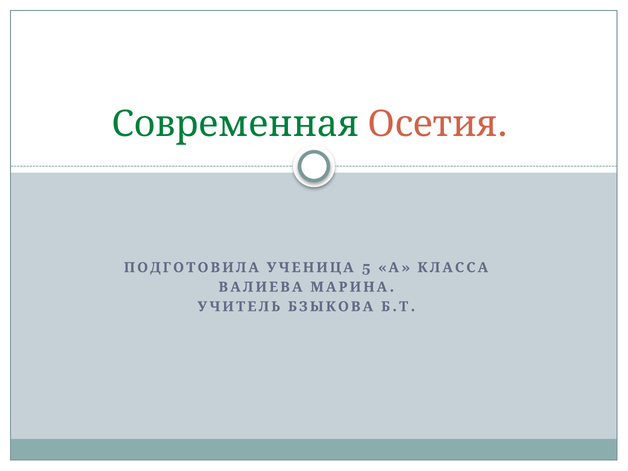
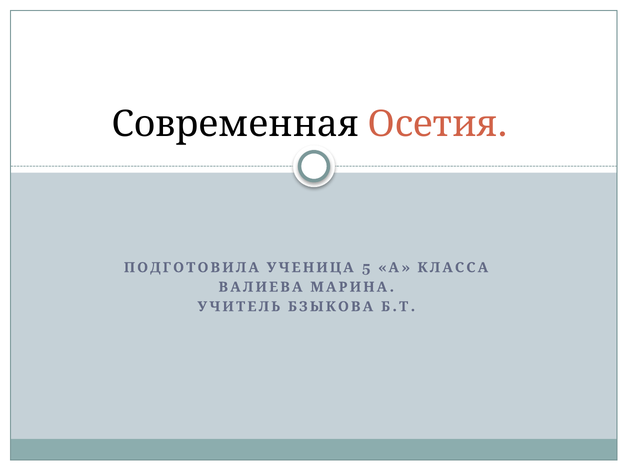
Современная colour: green -> black
